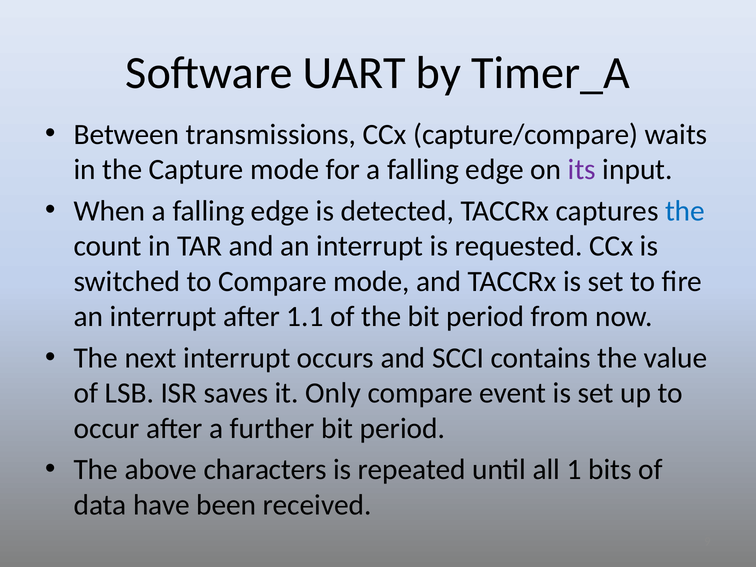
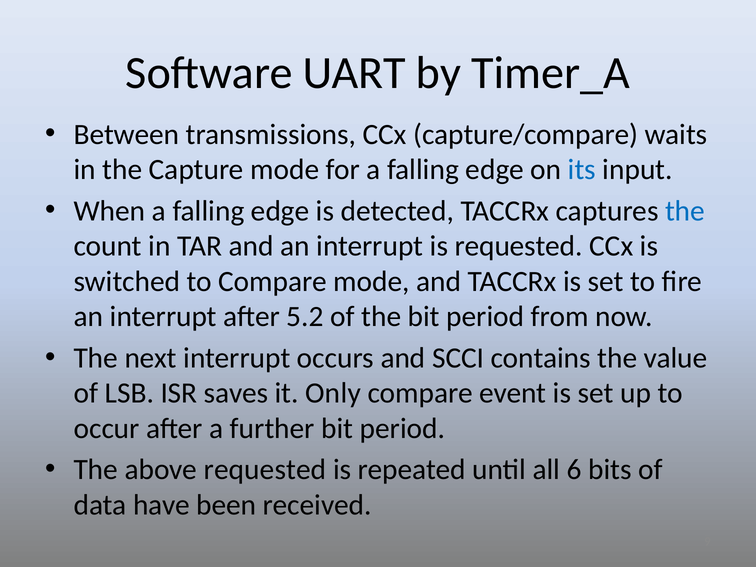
its colour: purple -> blue
1.1: 1.1 -> 5.2
above characters: characters -> requested
1: 1 -> 6
